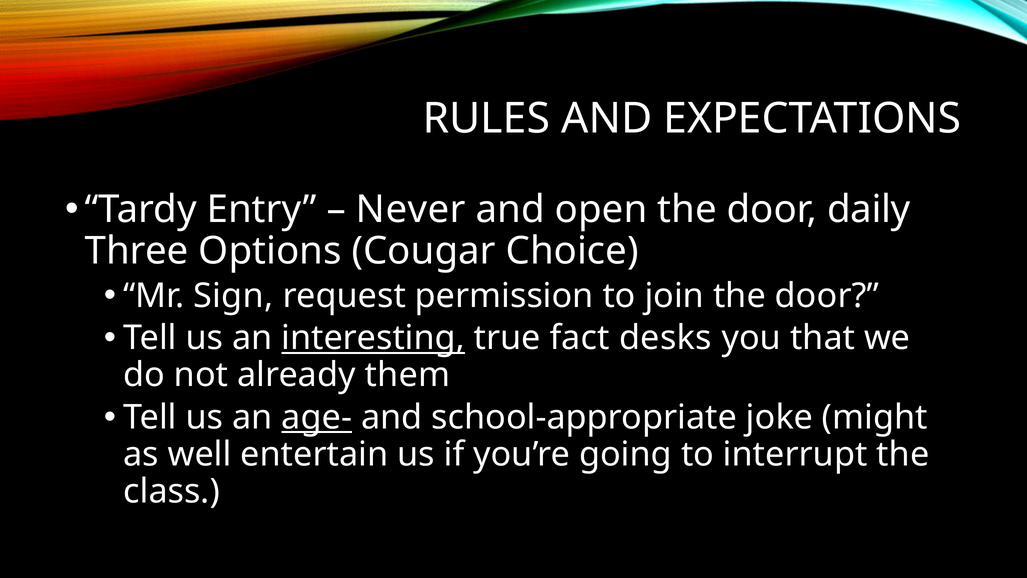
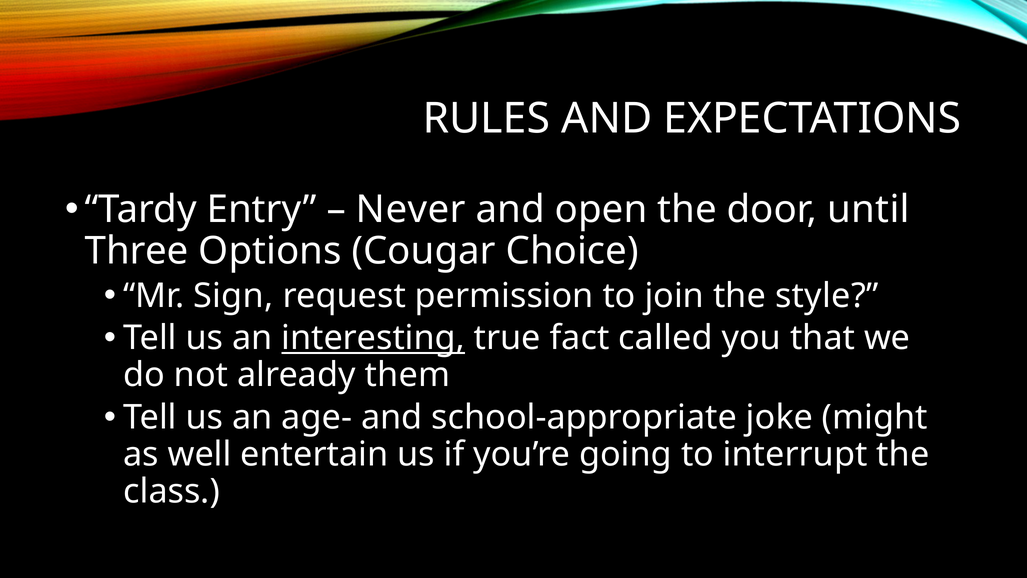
daily: daily -> until
join the door: door -> style
desks: desks -> called
age- underline: present -> none
